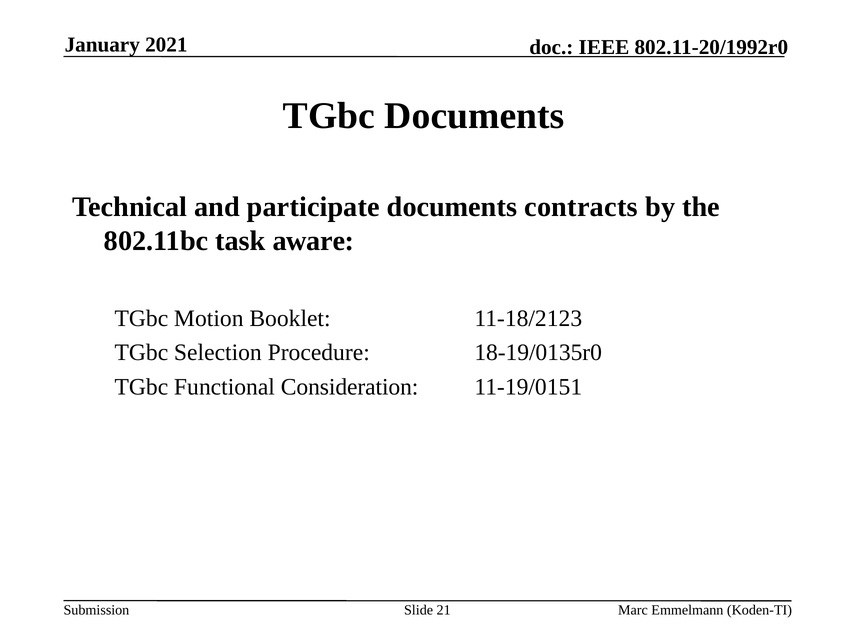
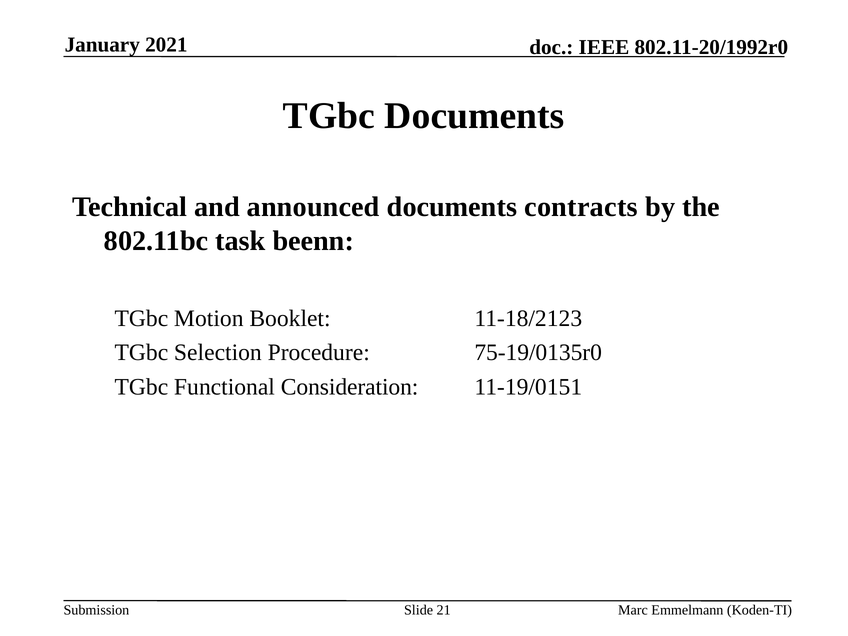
participate: participate -> announced
aware: aware -> beenn
18-19/0135r0: 18-19/0135r0 -> 75-19/0135r0
